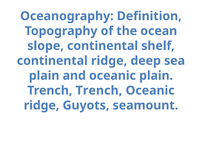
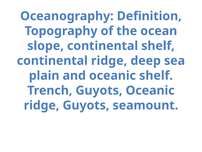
oceanic plain: plain -> shelf
Trench Trench: Trench -> Guyots
